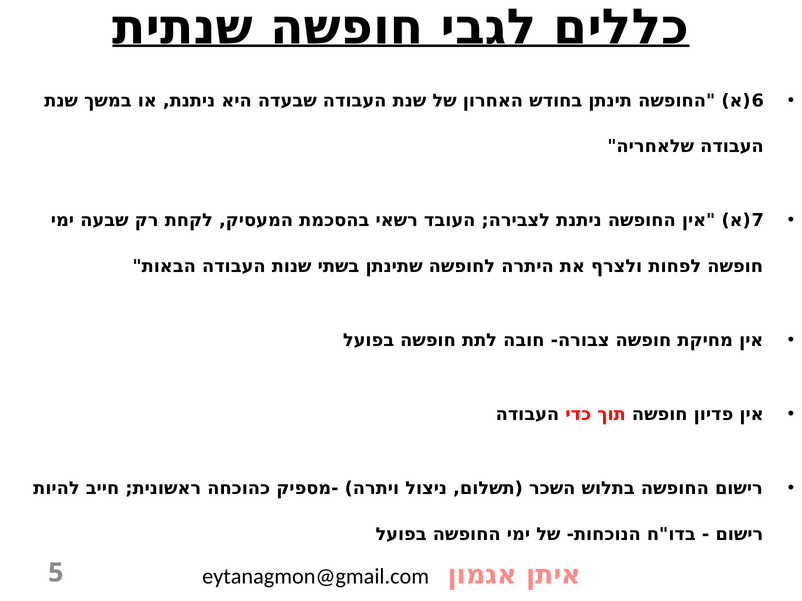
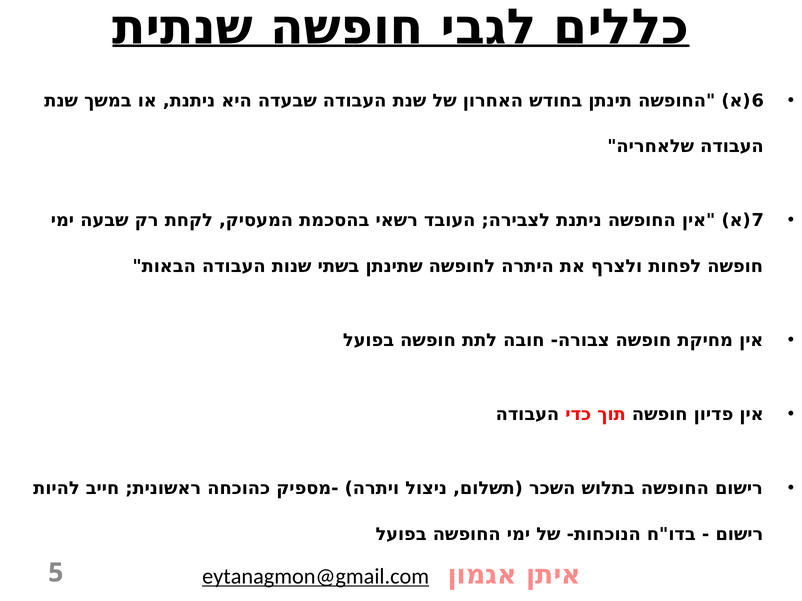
eytanagmon@gmail.com underline: none -> present
